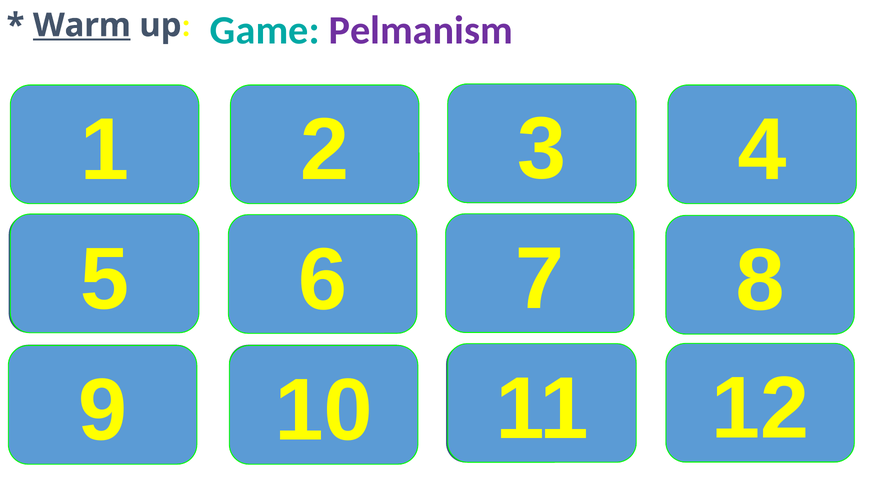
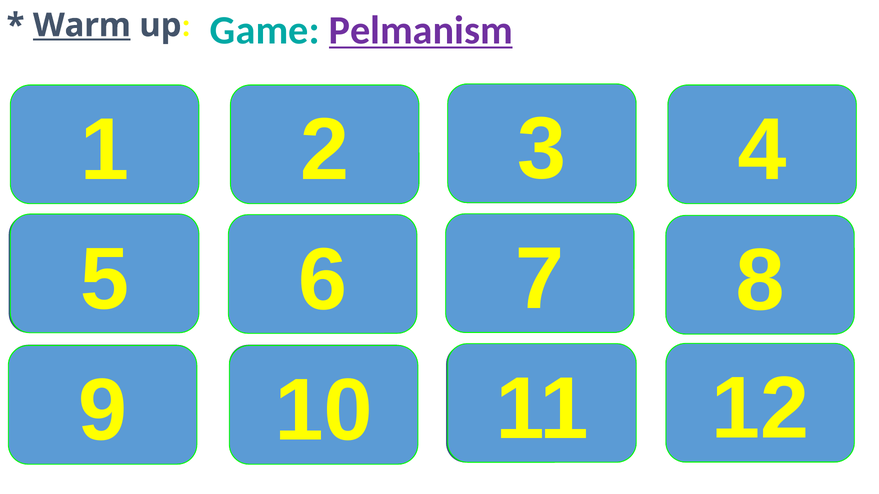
Pelmanism underline: none -> present
